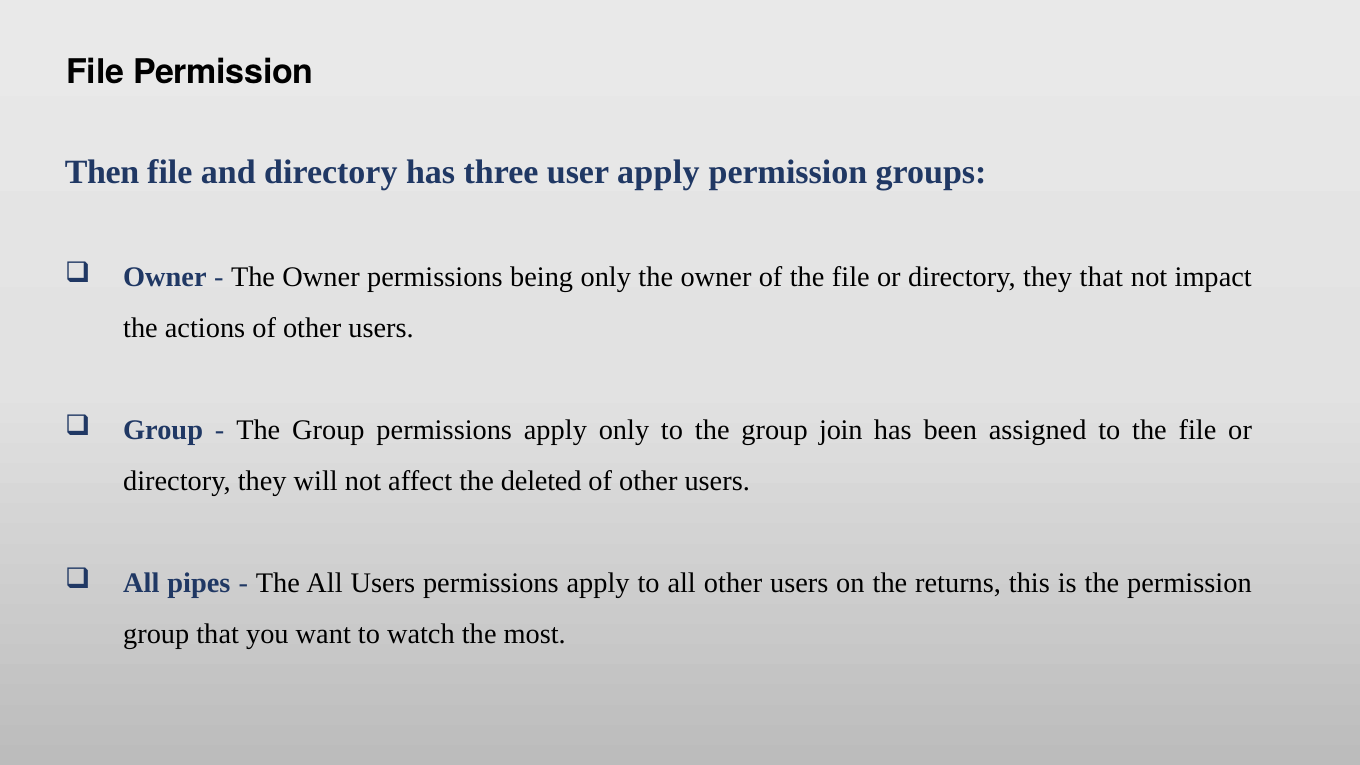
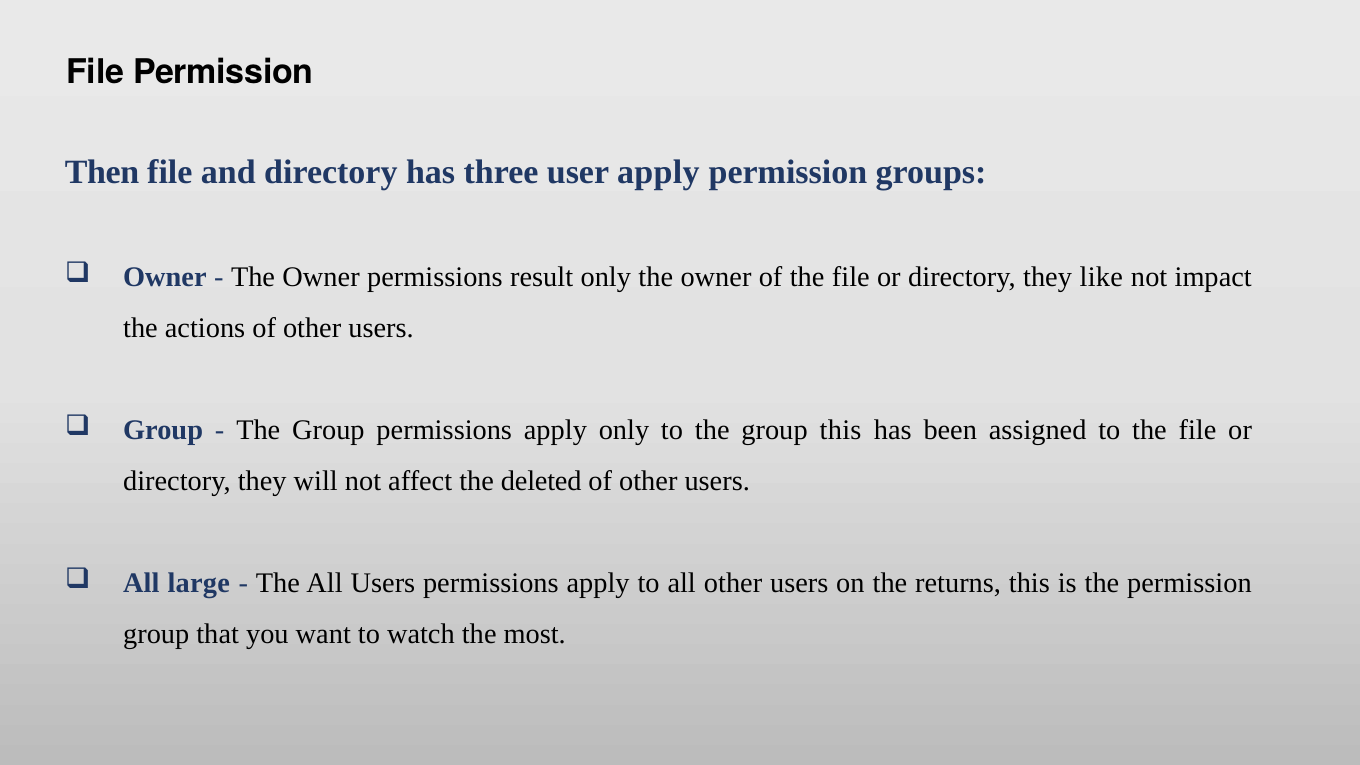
being: being -> result
they that: that -> like
group join: join -> this
pipes: pipes -> large
